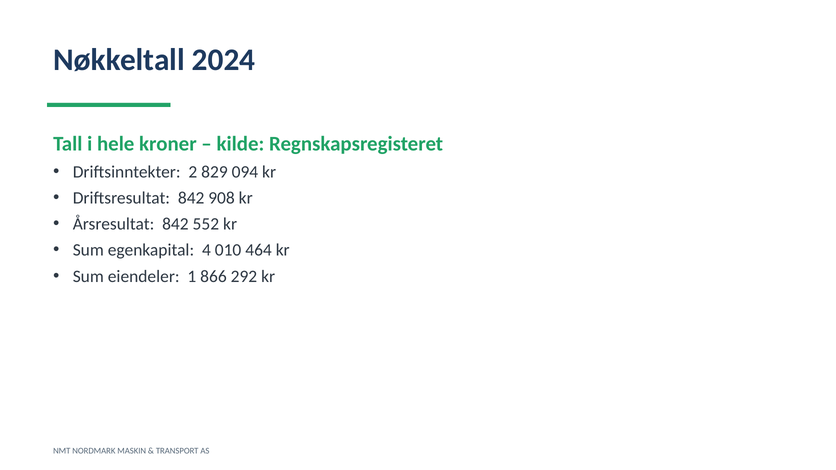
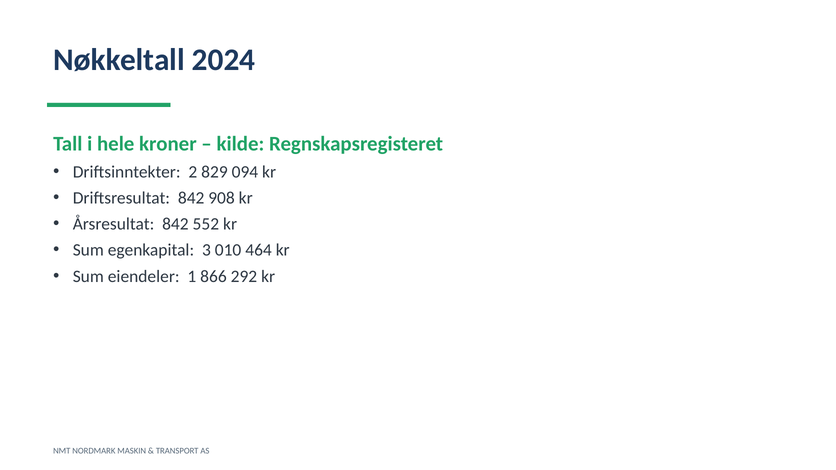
4: 4 -> 3
